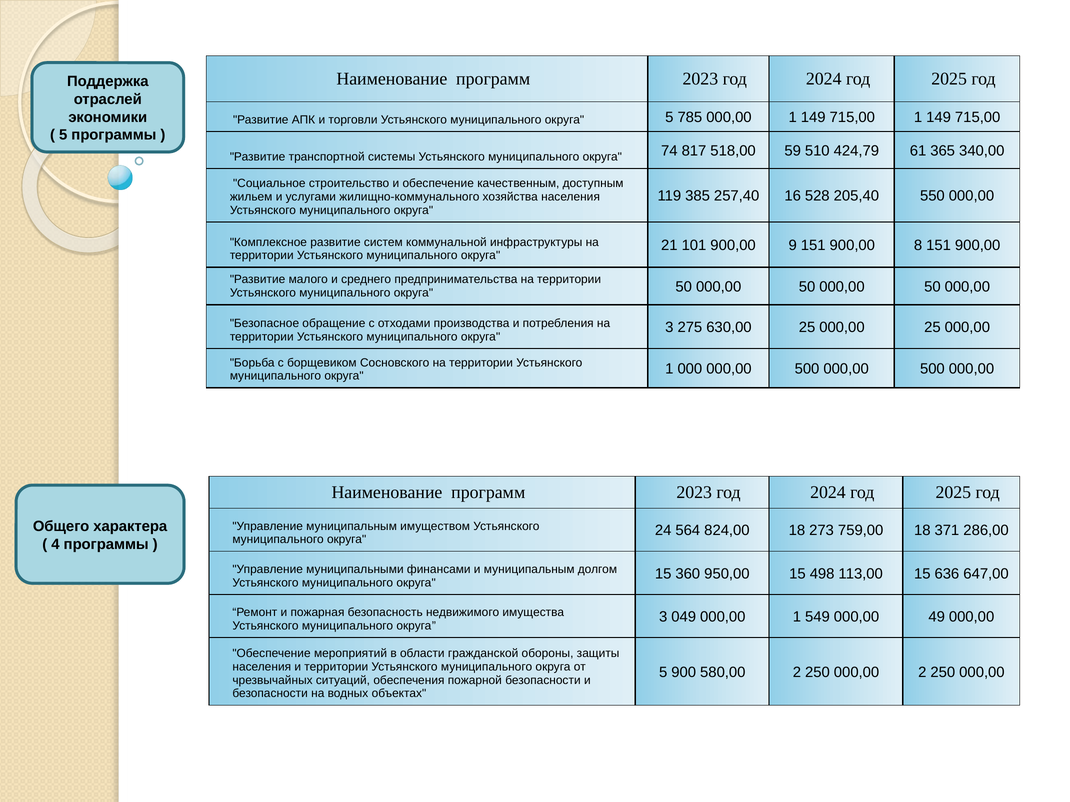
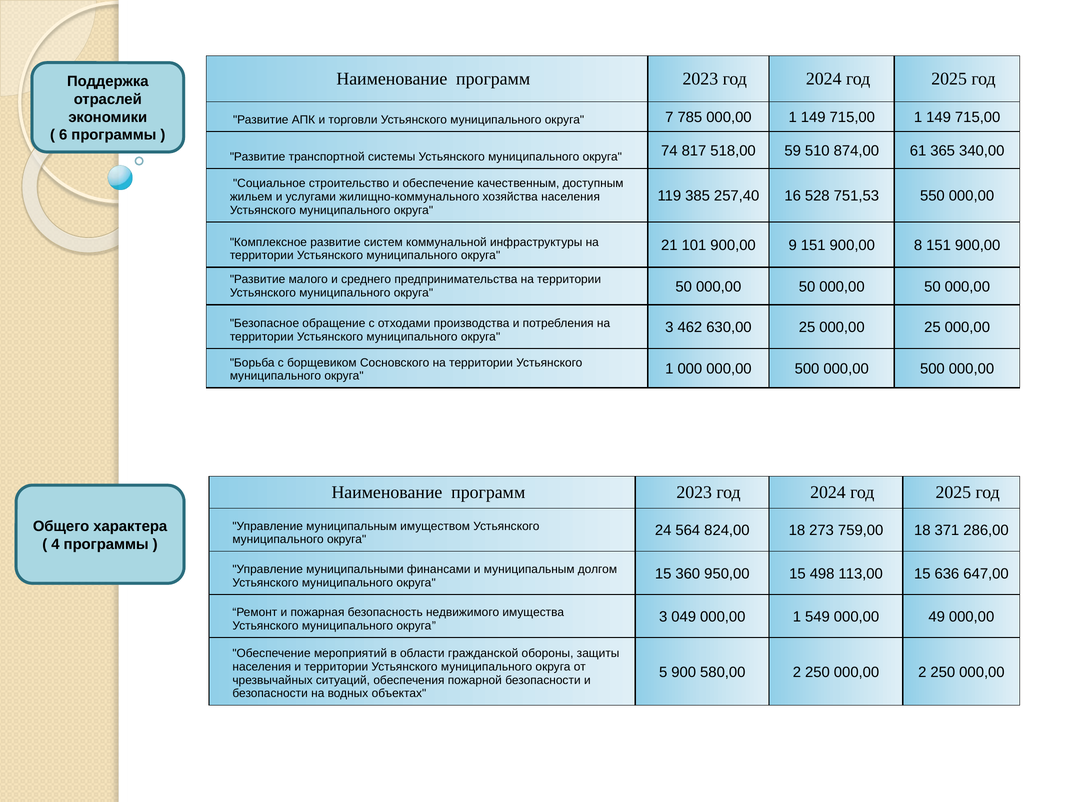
округа 5: 5 -> 7
5 at (63, 135): 5 -> 6
424,79: 424,79 -> 874,00
205,40: 205,40 -> 751,53
275: 275 -> 462
